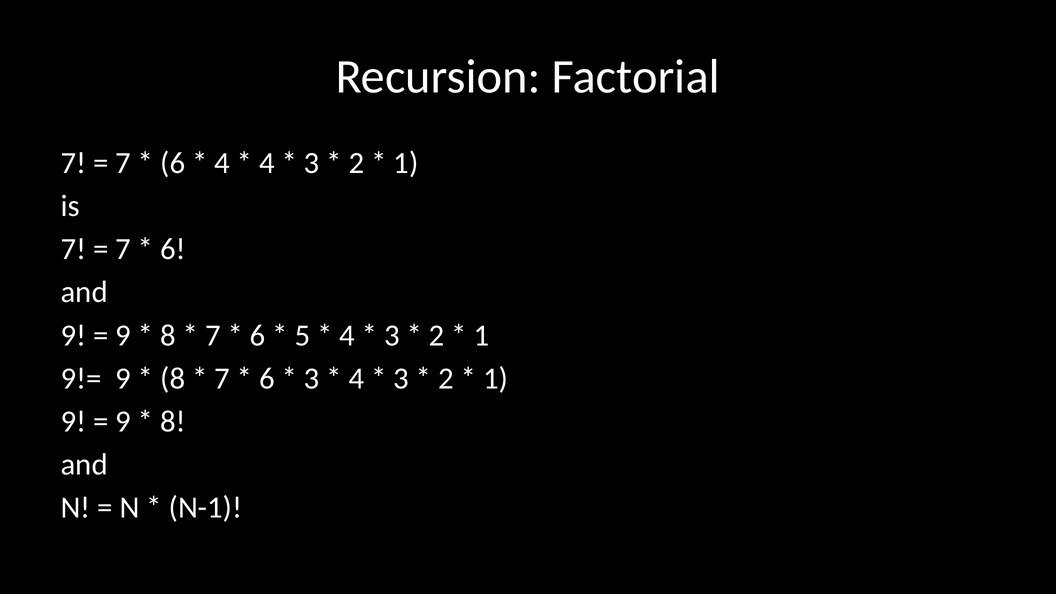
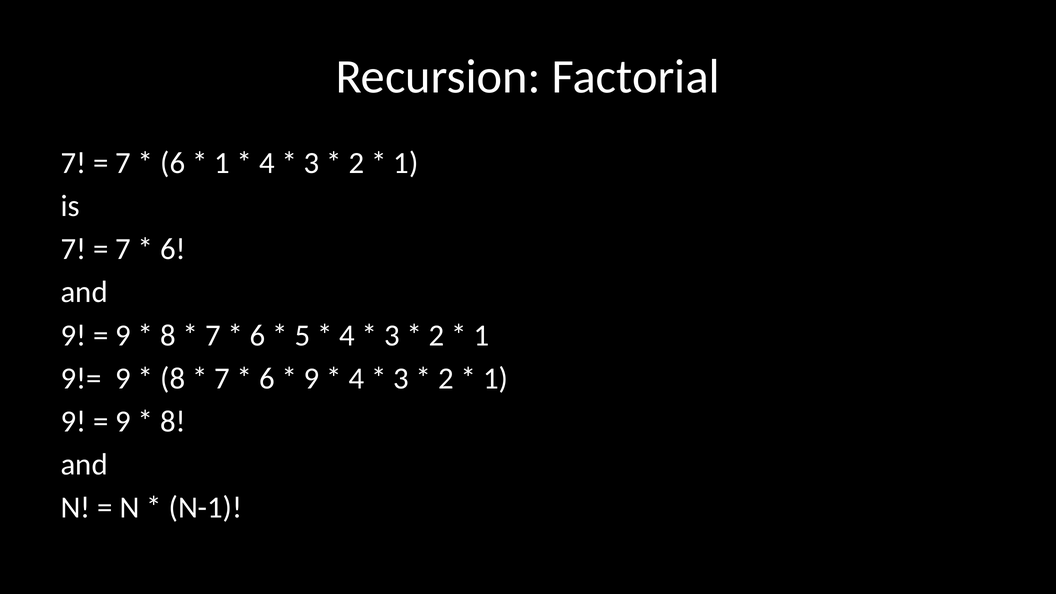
4 at (222, 163): 4 -> 1
3 at (312, 378): 3 -> 9
